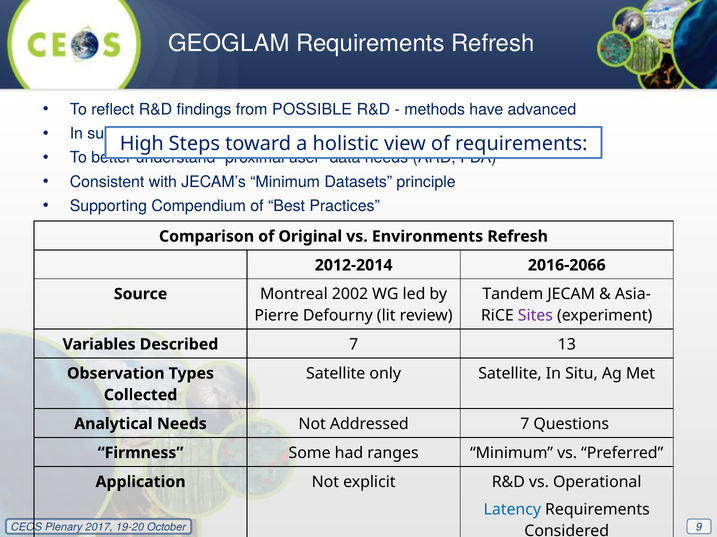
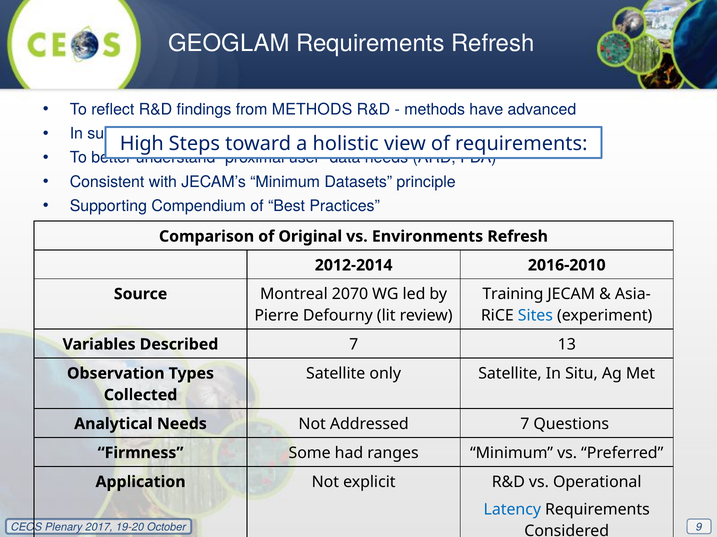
from POSSIBLE: POSSIBLE -> METHODS
2016-2066: 2016-2066 -> 2016-2010
Tandem: Tandem -> Training
2002: 2002 -> 2070
Sites colour: purple -> blue
